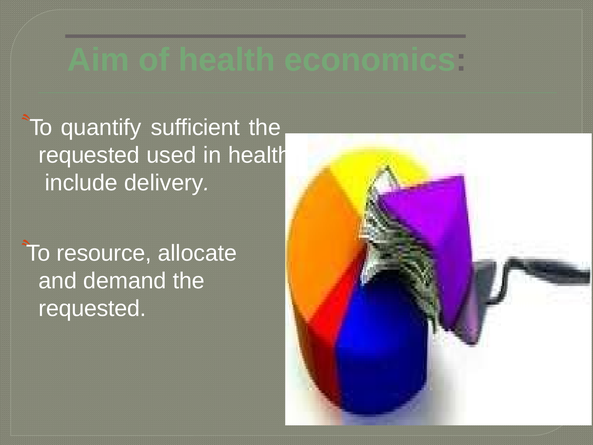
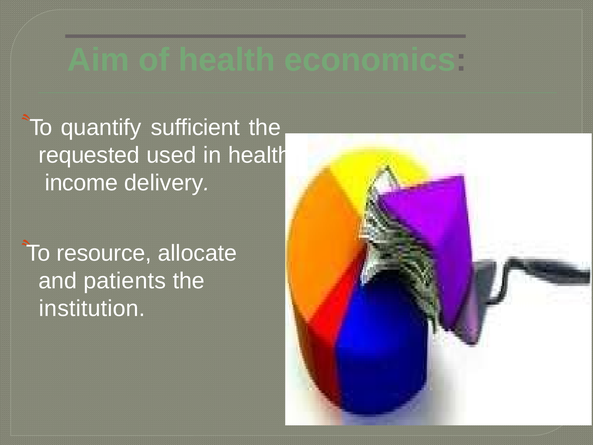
include: include -> income
demand: demand -> patients
requested at (92, 308): requested -> institution
